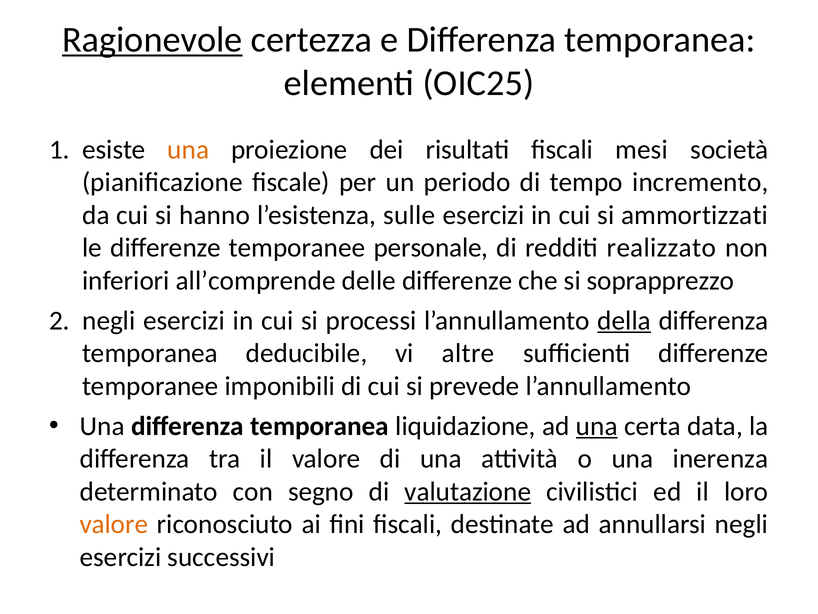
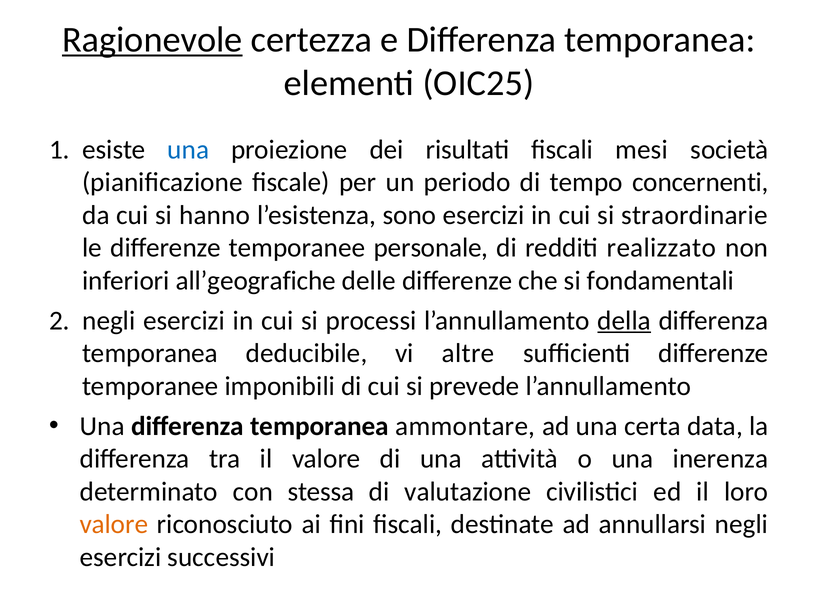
una at (188, 149) colour: orange -> blue
incremento: incremento -> concernenti
sulle: sulle -> sono
ammortizzati: ammortizzati -> straordinarie
all’comprende: all’comprende -> all’geografiche
soprapprezzo: soprapprezzo -> fondamentali
liquidazione: liquidazione -> ammontare
una at (597, 426) underline: present -> none
segno: segno -> stessa
valutazione underline: present -> none
